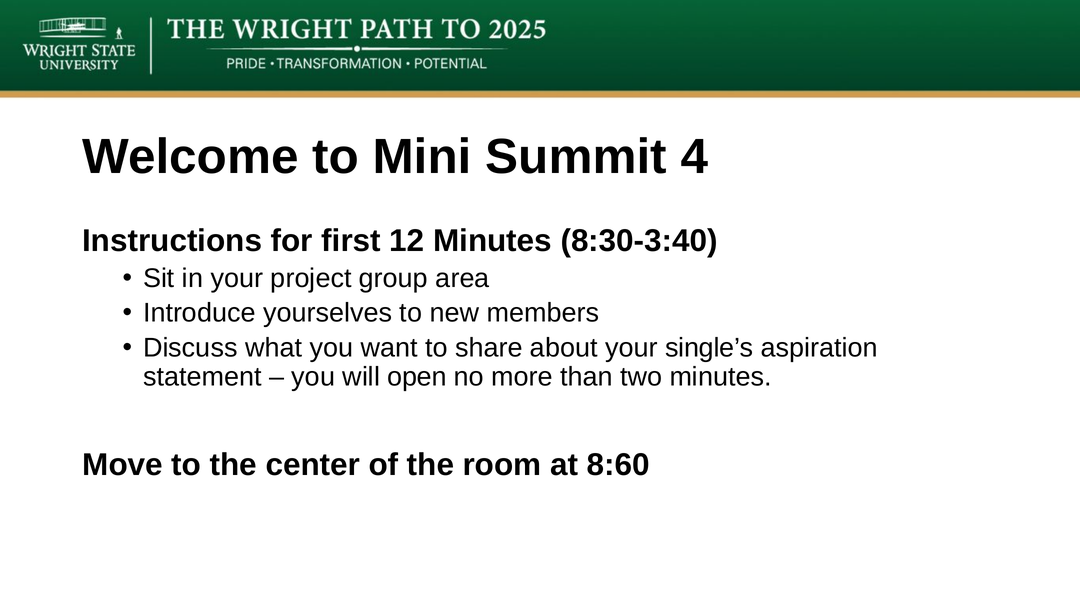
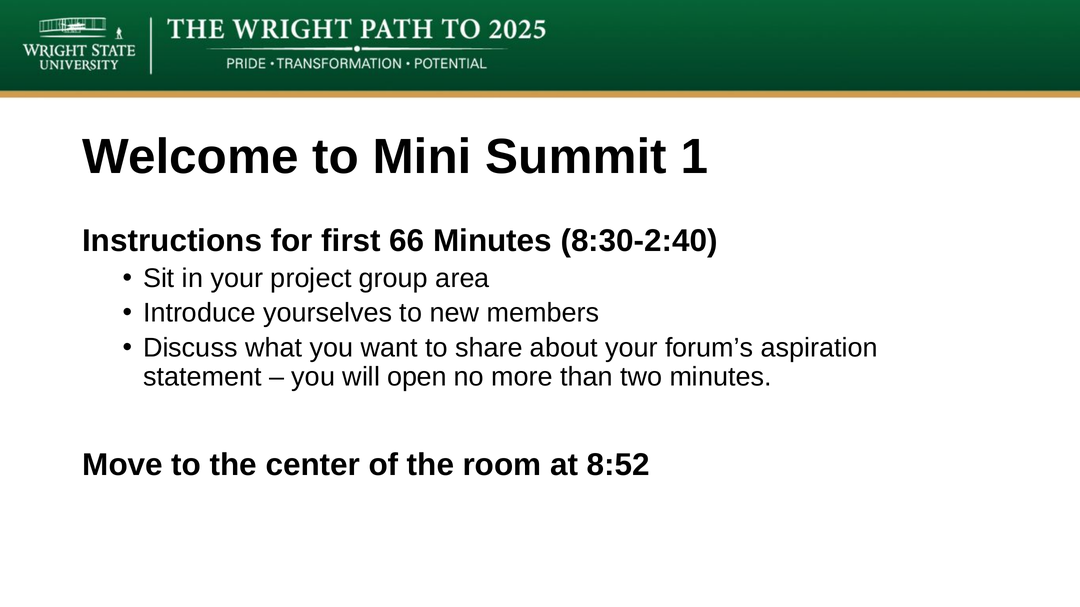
4: 4 -> 1
12: 12 -> 66
8:30-3:40: 8:30-3:40 -> 8:30-2:40
single’s: single’s -> forum’s
8:60: 8:60 -> 8:52
